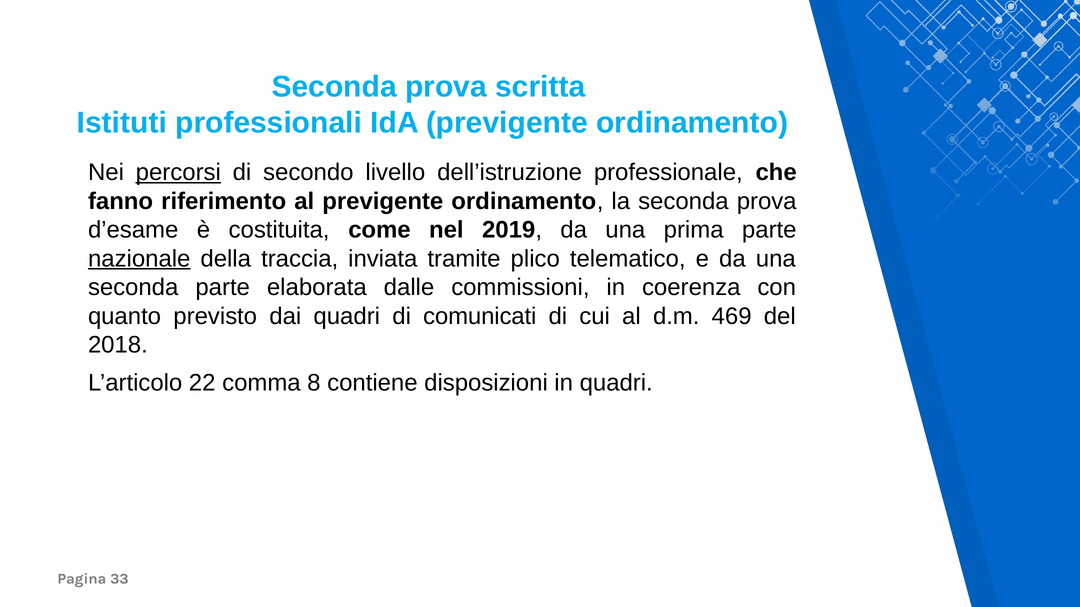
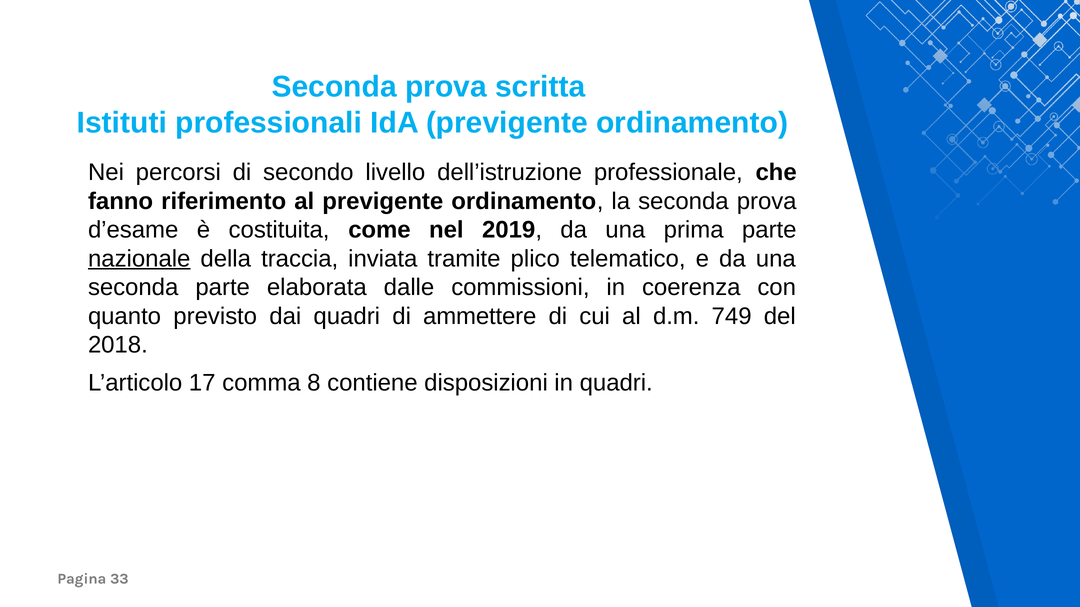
percorsi underline: present -> none
comunicati: comunicati -> ammettere
469: 469 -> 749
22: 22 -> 17
